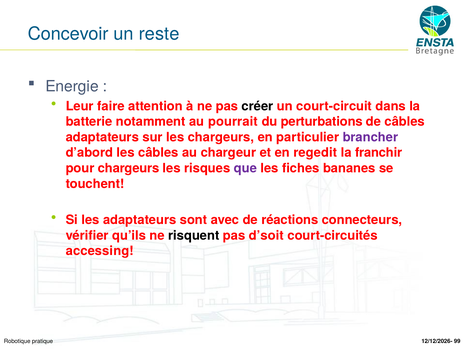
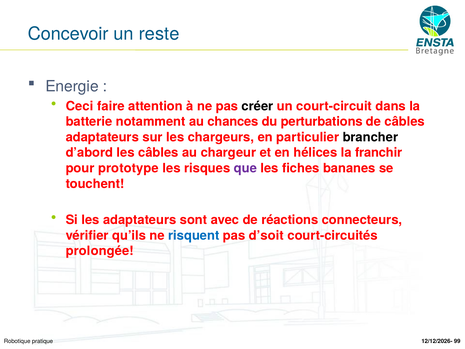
Leur: Leur -> Ceci
pourrait: pourrait -> chances
brancher colour: purple -> black
regedit: regedit -> hélices
pour chargeurs: chargeurs -> prototype
risquent colour: black -> blue
accessing: accessing -> prolongée
